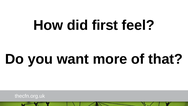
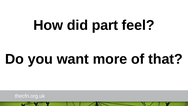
first: first -> part
